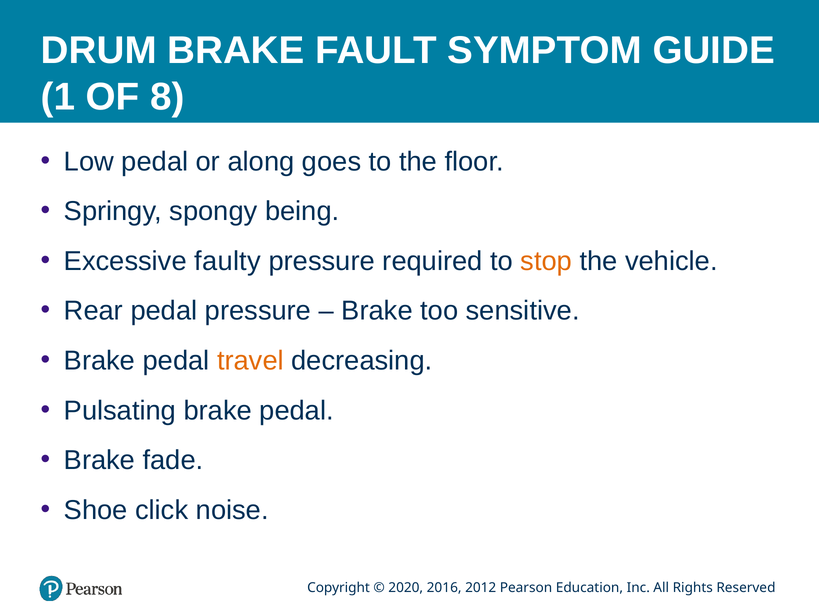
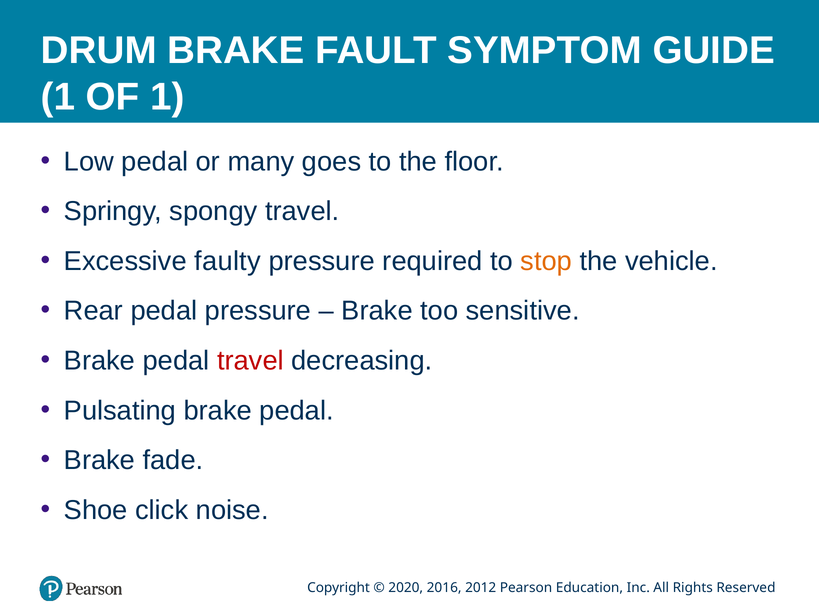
OF 8: 8 -> 1
along: along -> many
spongy being: being -> travel
travel at (250, 361) colour: orange -> red
